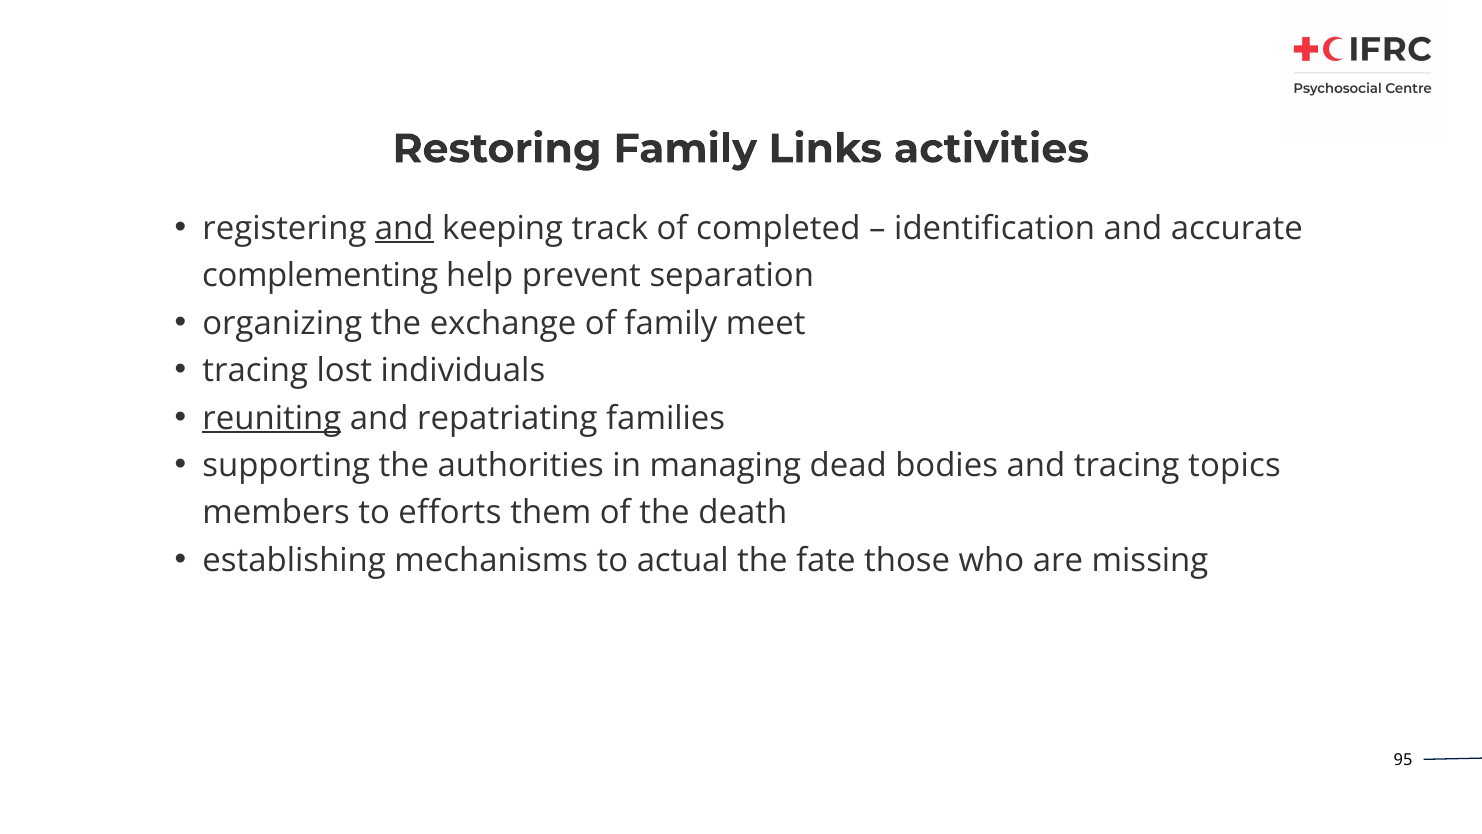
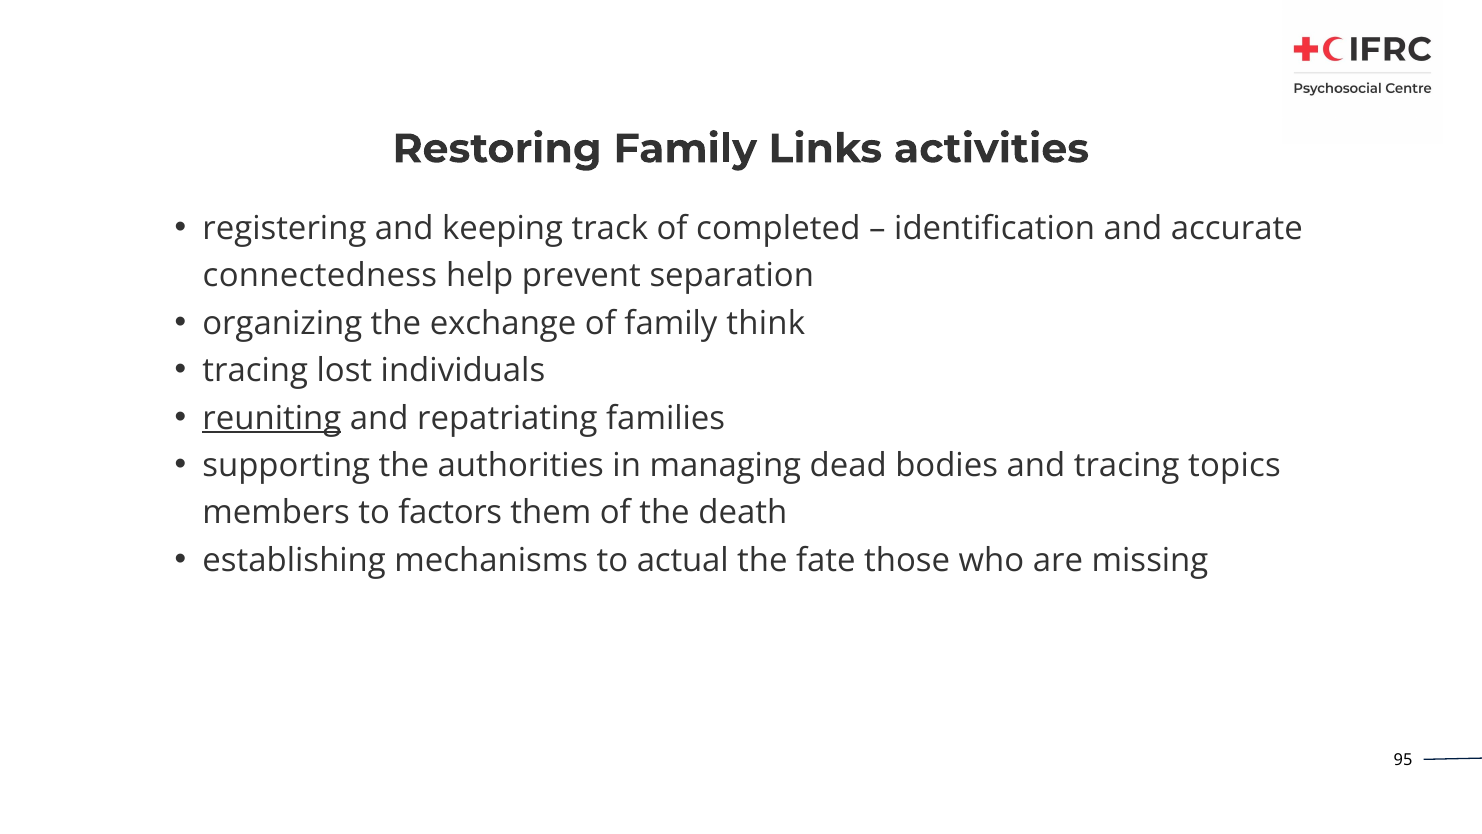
and at (404, 228) underline: present -> none
complementing: complementing -> connectedness
meet: meet -> think
efforts: efforts -> factors
